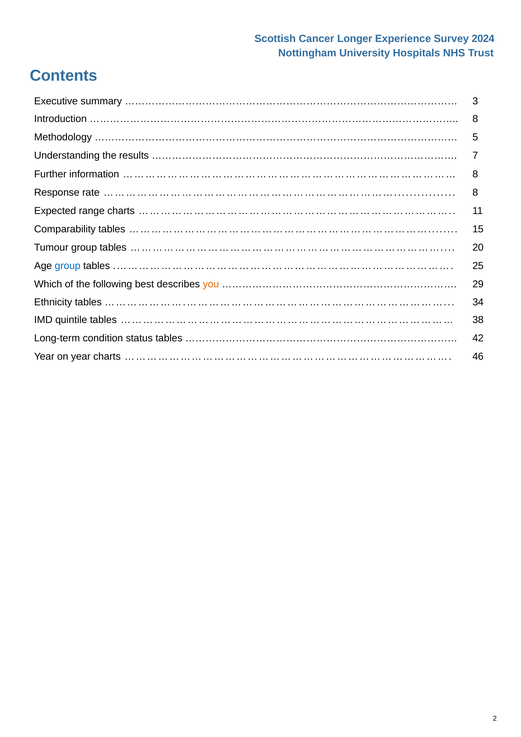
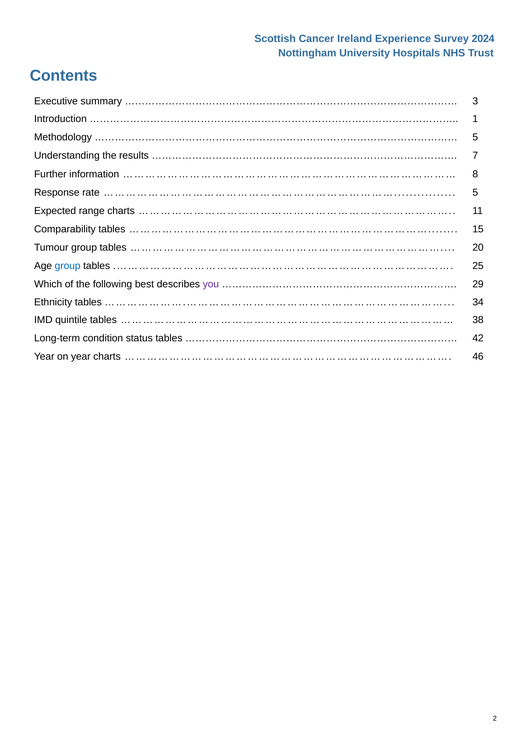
Longer: Longer -> Ireland
8 at (475, 119): 8 -> 1
8 at (475, 192): 8 -> 5
you colour: orange -> purple
